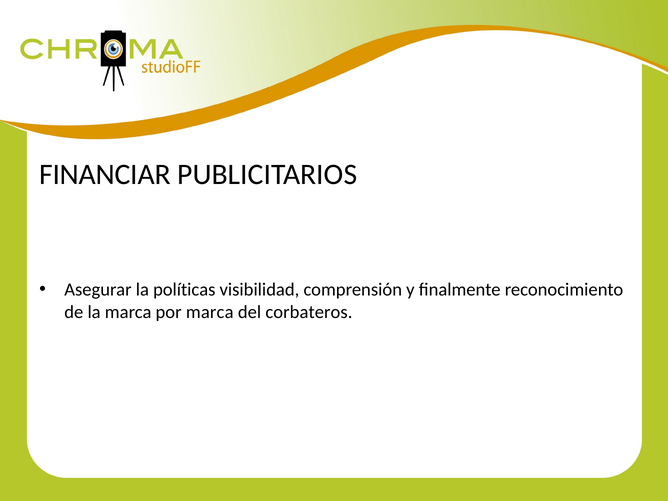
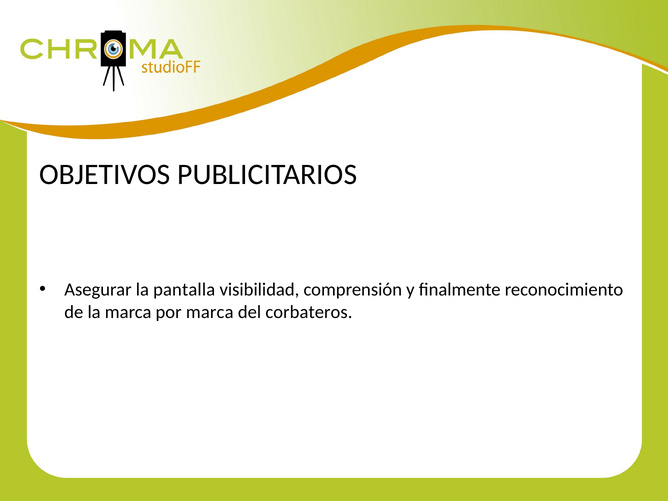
FINANCIAR: FINANCIAR -> OBJETIVOS
políticas: políticas -> pantalla
